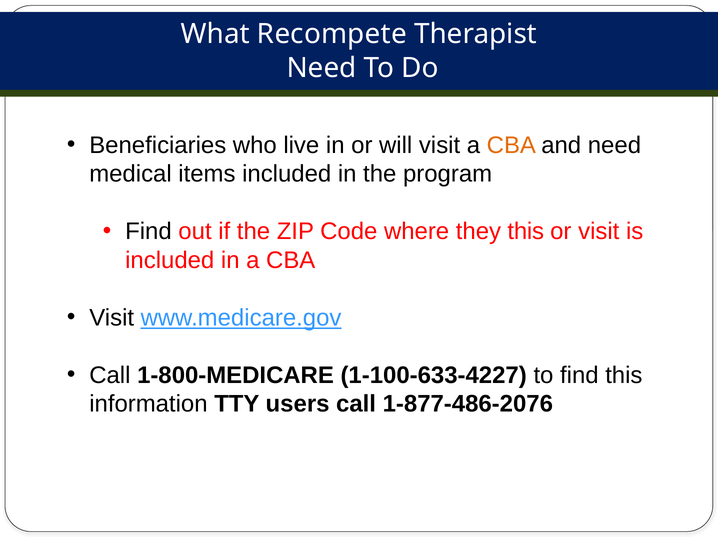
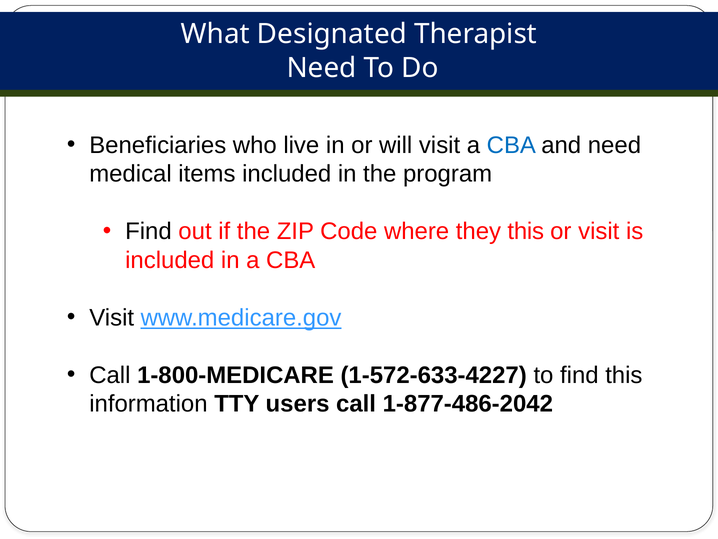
Recompete: Recompete -> Designated
CBA at (511, 145) colour: orange -> blue
1-100-633-4227: 1-100-633-4227 -> 1-572-633-4227
1-877-486-2076: 1-877-486-2076 -> 1-877-486-2042
